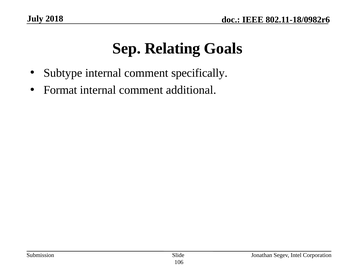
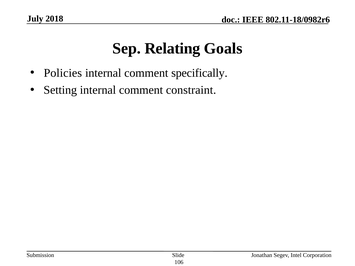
Subtype: Subtype -> Policies
Format: Format -> Setting
additional: additional -> constraint
